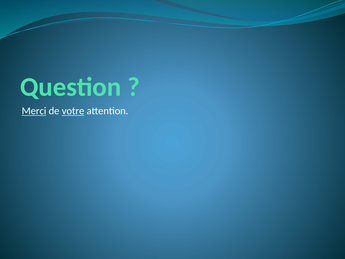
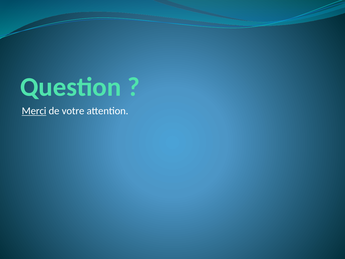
votre underline: present -> none
